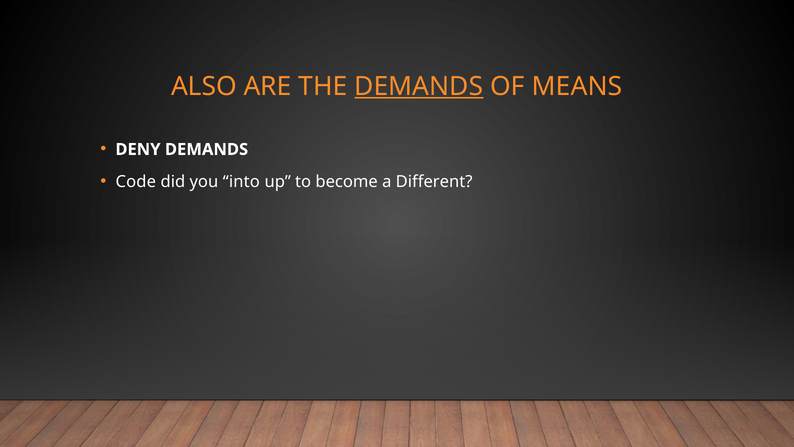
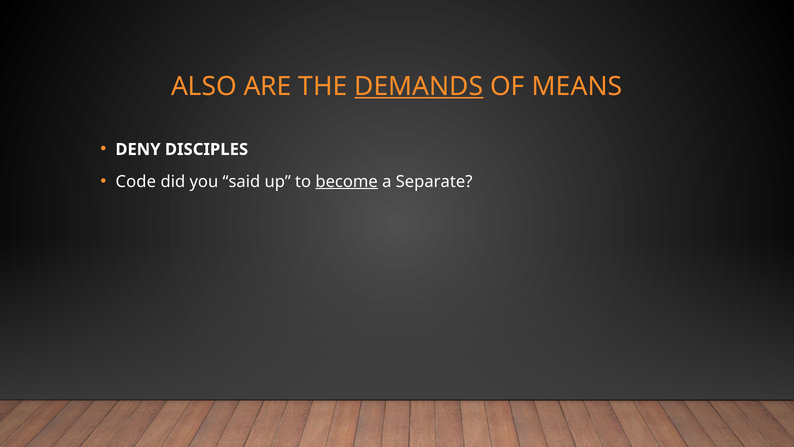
DENY DEMANDS: DEMANDS -> DISCIPLES
into: into -> said
become underline: none -> present
Different: Different -> Separate
